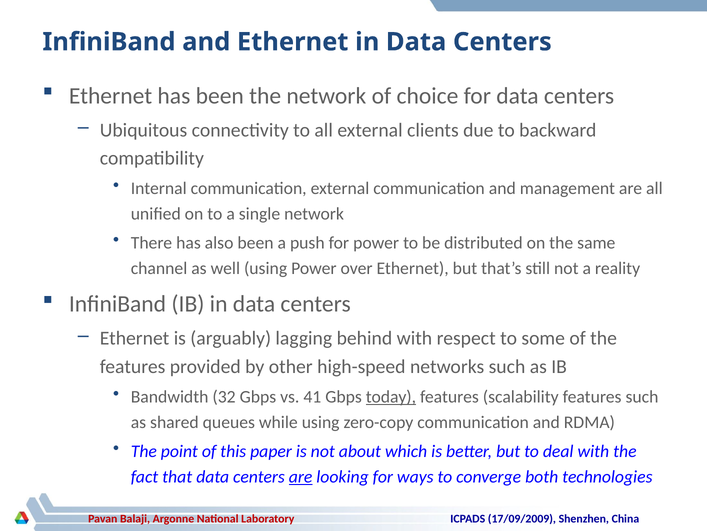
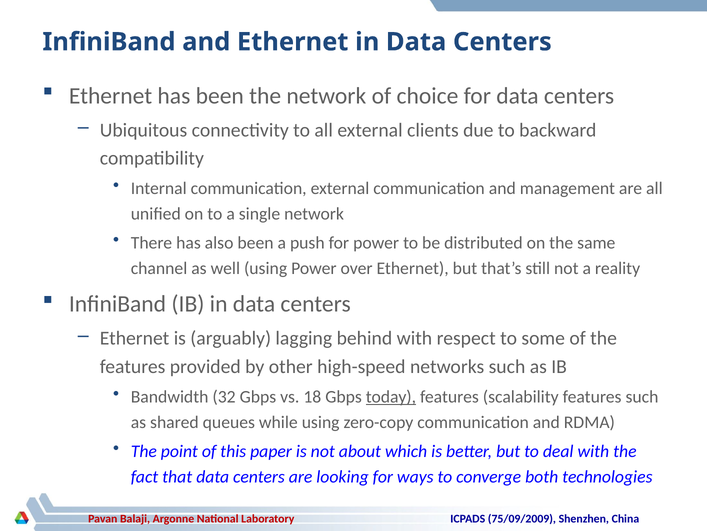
41: 41 -> 18
are at (301, 476) underline: present -> none
17/09/2009: 17/09/2009 -> 75/09/2009
